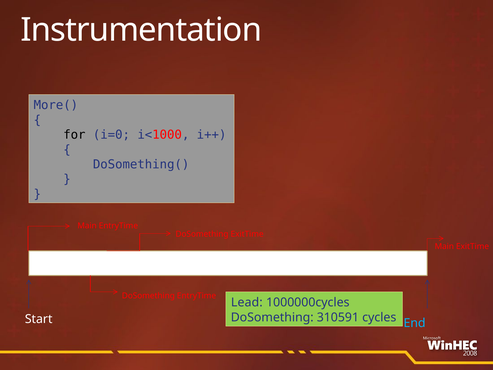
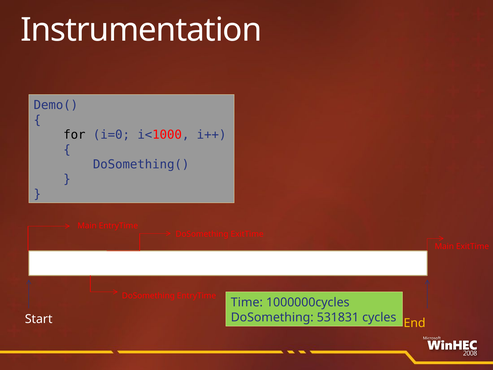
More(: More( -> Demo(
Lead: Lead -> Time
310591: 310591 -> 531831
End colour: light blue -> yellow
